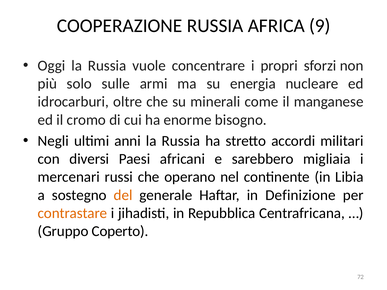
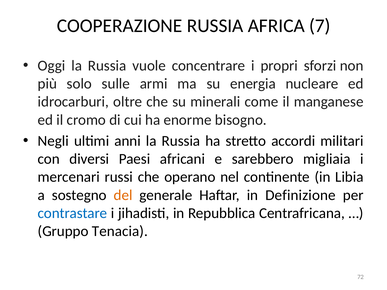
9: 9 -> 7
contrastare colour: orange -> blue
Coperto: Coperto -> Tenacia
